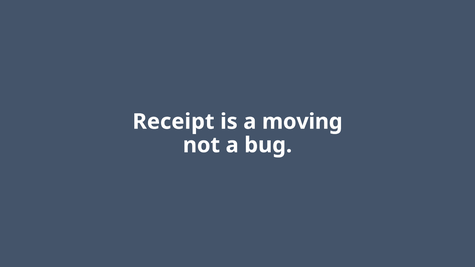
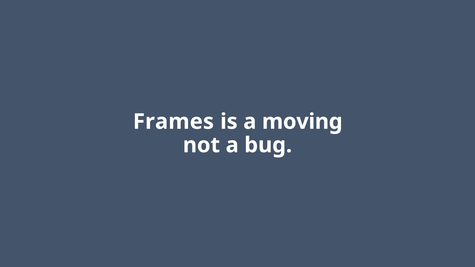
Receipt: Receipt -> Frames
